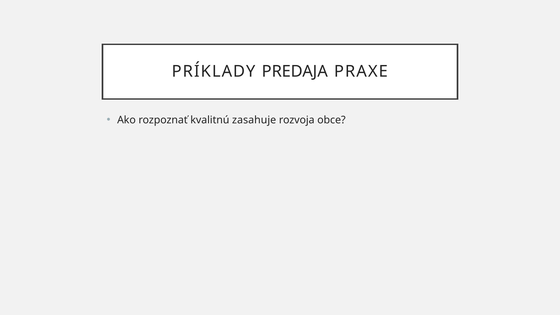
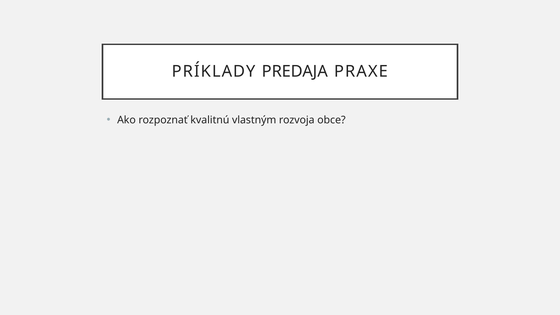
zasahuje: zasahuje -> vlastným
